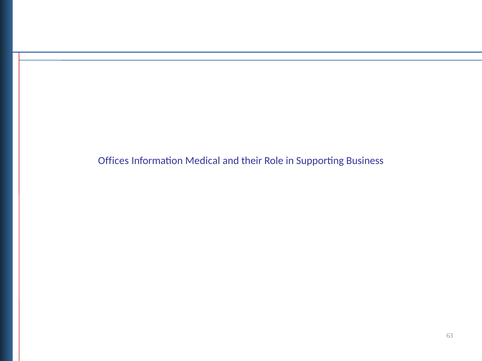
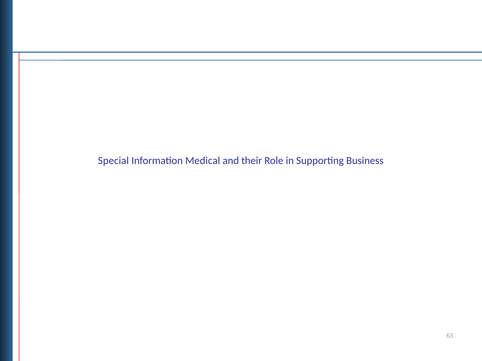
Offices: Offices -> Special
